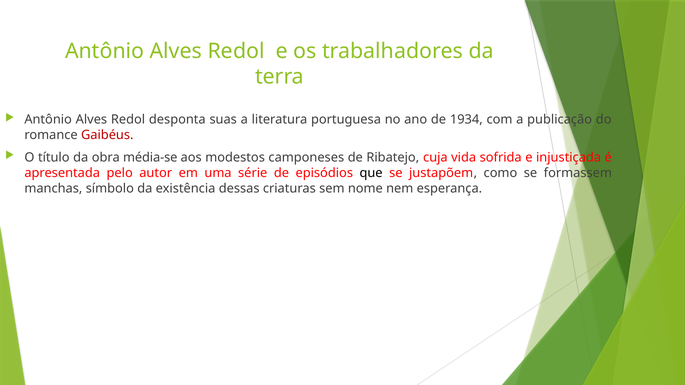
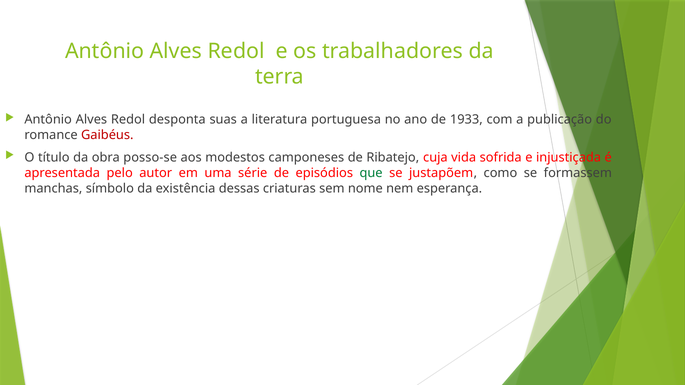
1934: 1934 -> 1933
média-se: média-se -> posso-se
que colour: black -> green
